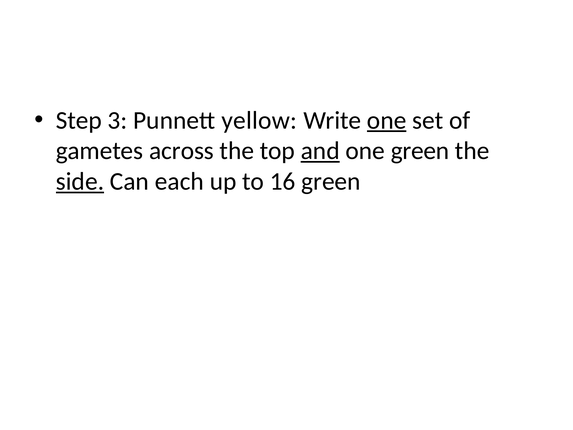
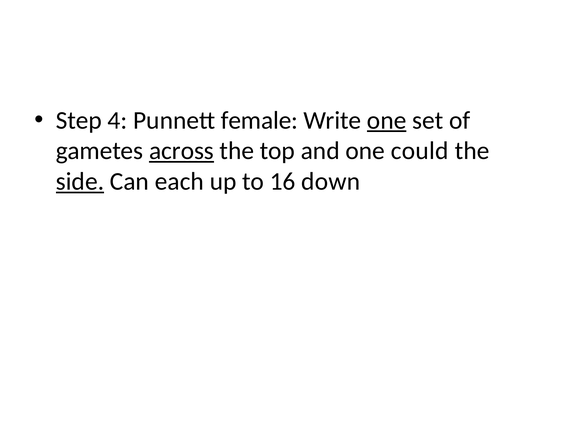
3: 3 -> 4
yellow: yellow -> female
across underline: none -> present
and underline: present -> none
one green: green -> could
16 green: green -> down
